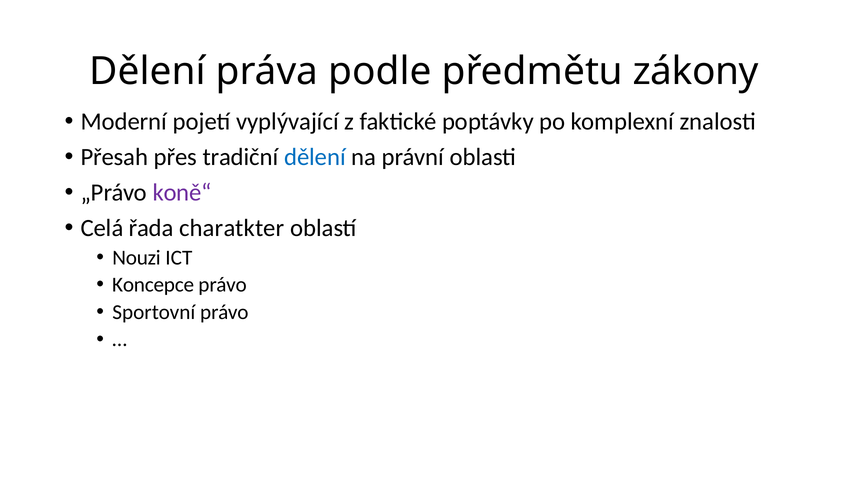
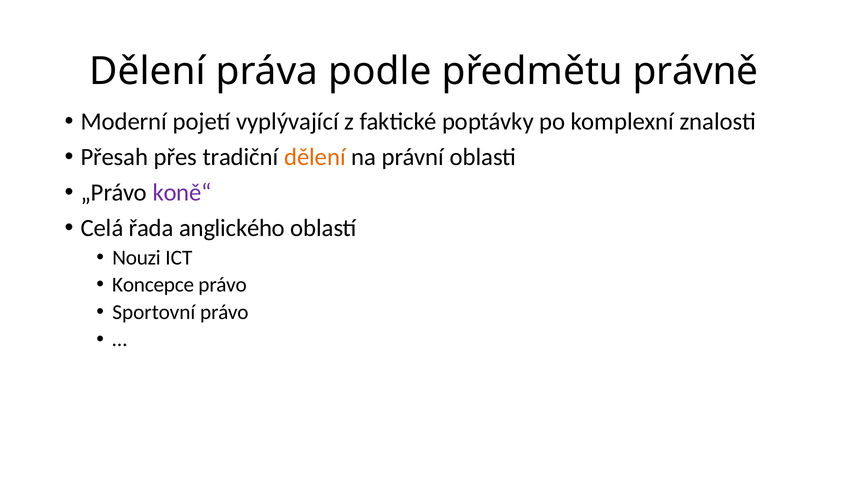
zákony: zákony -> právně
dělení at (315, 157) colour: blue -> orange
charatkter: charatkter -> anglického
